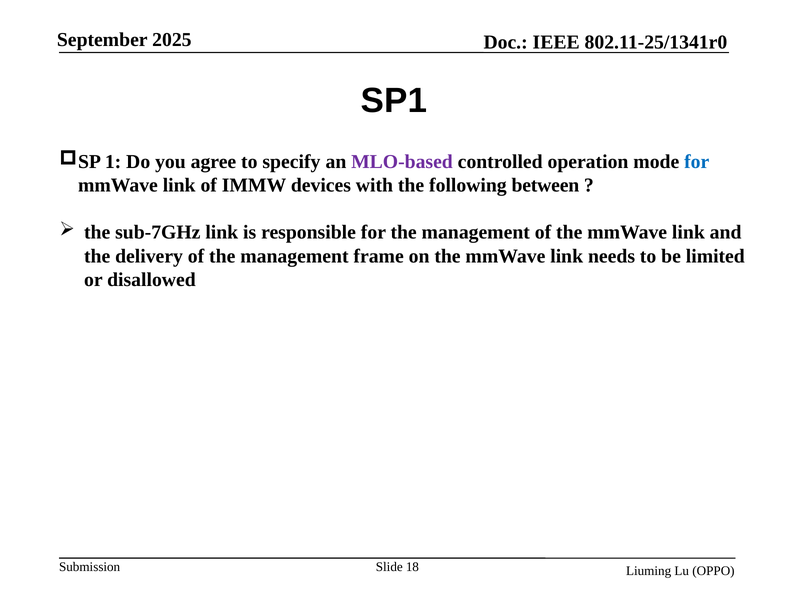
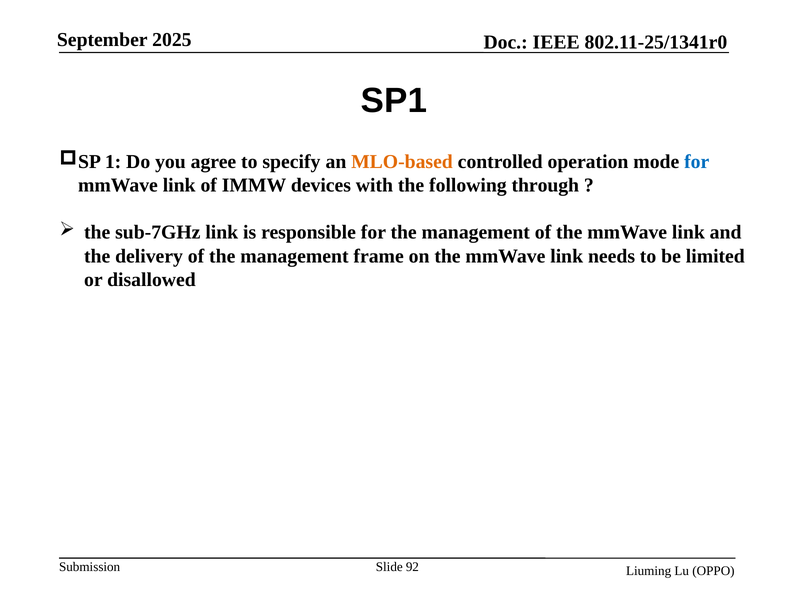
MLO-based colour: purple -> orange
between: between -> through
18: 18 -> 92
